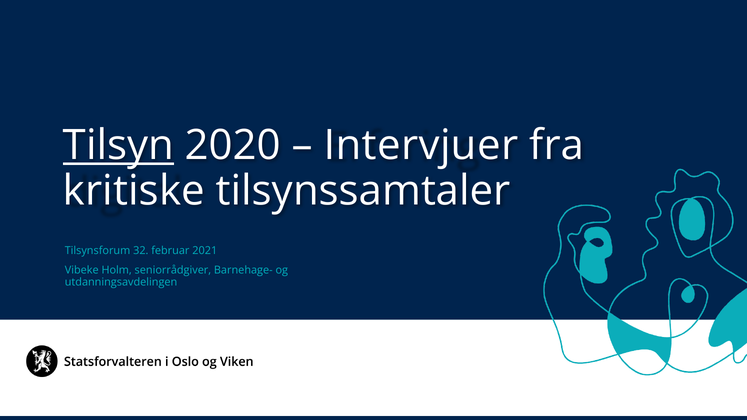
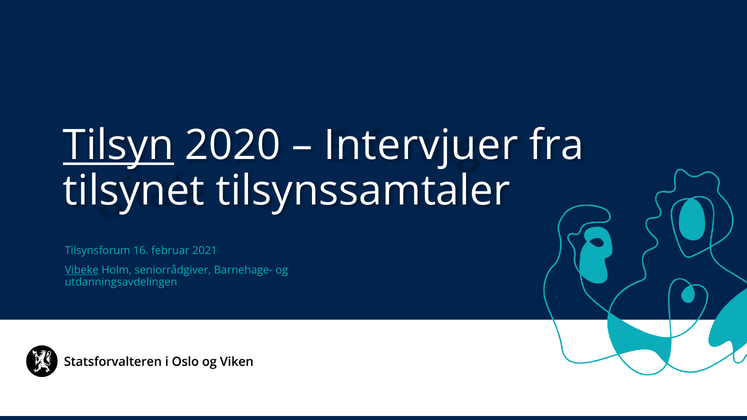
kritiske: kritiske -> tilsynet
32: 32 -> 16
Vibeke underline: none -> present
